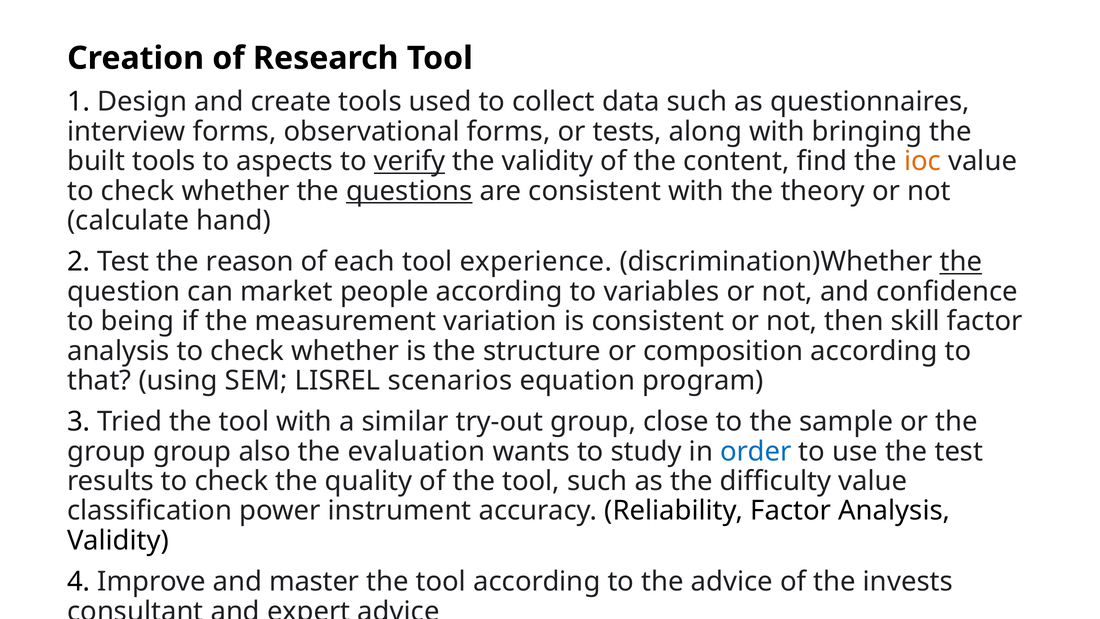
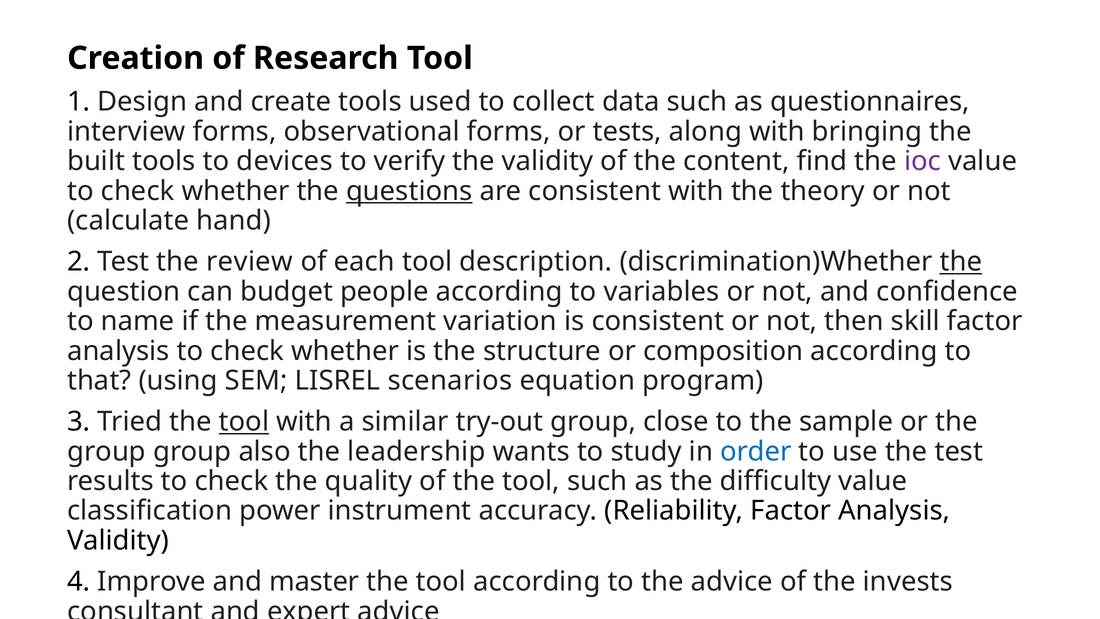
aspects: aspects -> devices
verify underline: present -> none
ioc colour: orange -> purple
reason: reason -> review
experience: experience -> description
market: market -> budget
being: being -> name
tool at (244, 422) underline: none -> present
evaluation: evaluation -> leadership
